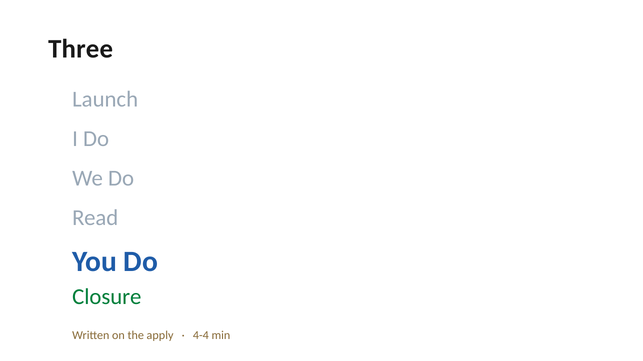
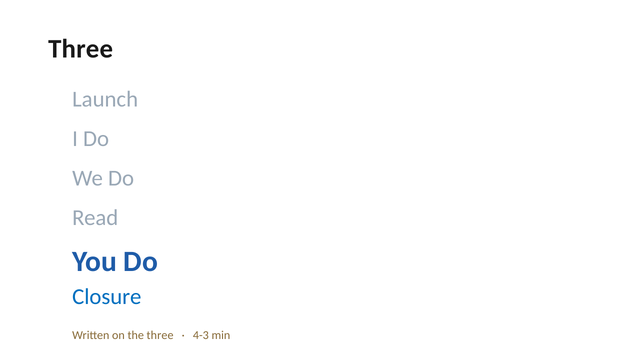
Closure colour: green -> blue
the apply: apply -> three
4-4: 4-4 -> 4-3
